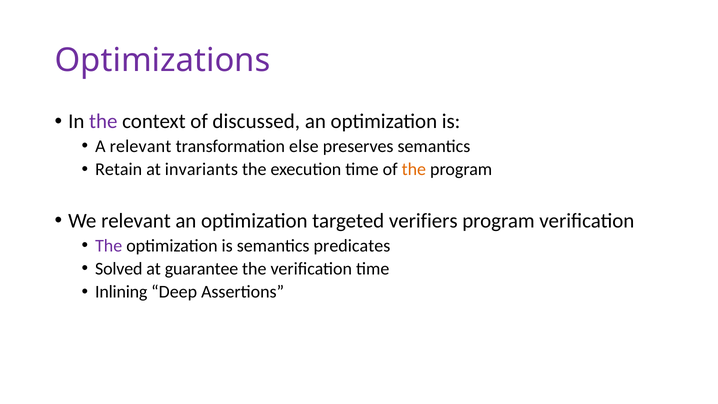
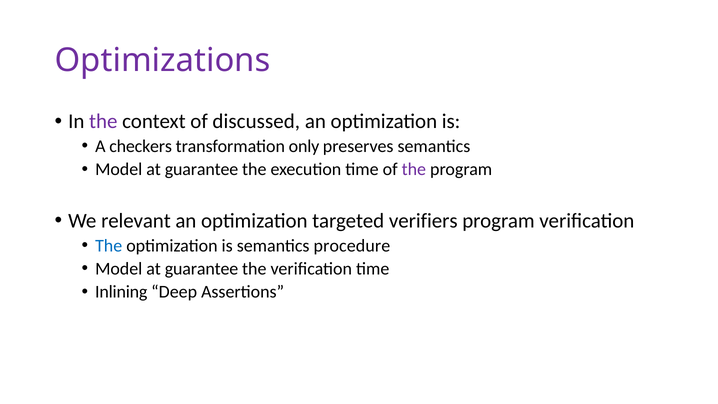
A relevant: relevant -> checkers
else: else -> only
Retain at (119, 169): Retain -> Model
invariants at (201, 169): invariants -> guarantee
the at (414, 169) colour: orange -> purple
The at (109, 246) colour: purple -> blue
predicates: predicates -> procedure
Solved at (119, 269): Solved -> Model
